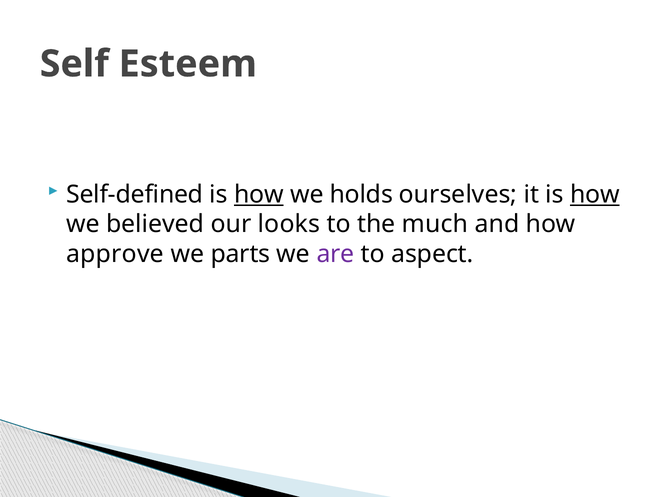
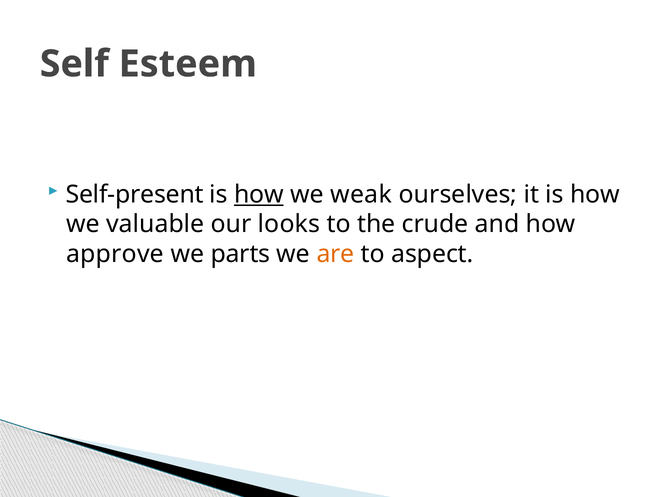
Self-defined: Self-defined -> Self-present
holds: holds -> weak
how at (595, 194) underline: present -> none
believed: believed -> valuable
much: much -> crude
are colour: purple -> orange
